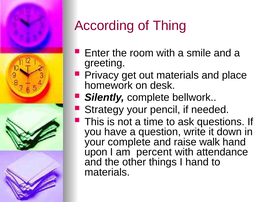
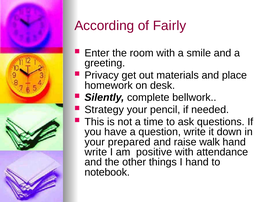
Thing: Thing -> Fairly
your complete: complete -> prepared
upon at (96, 152): upon -> write
percent: percent -> positive
materials at (107, 172): materials -> notebook
